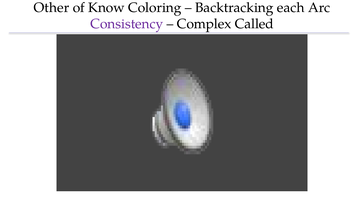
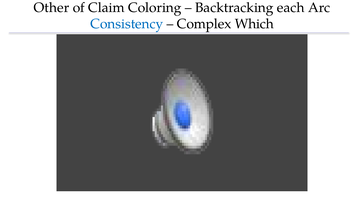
Know: Know -> Claim
Consistency colour: purple -> blue
Called: Called -> Which
